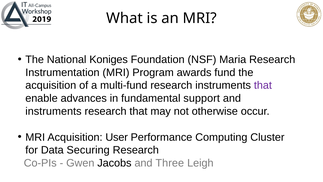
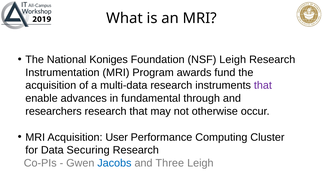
NSF Maria: Maria -> Leigh
multi-fund: multi-fund -> multi-data
support: support -> through
instruments at (53, 111): instruments -> researchers
Jacobs colour: black -> blue
